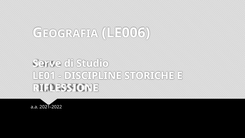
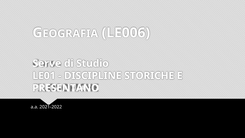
RIFLESSIONE: RIFLESSIONE -> PRESENTANO
